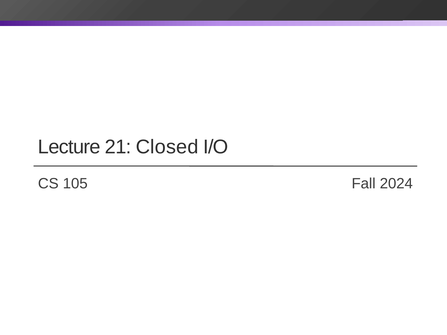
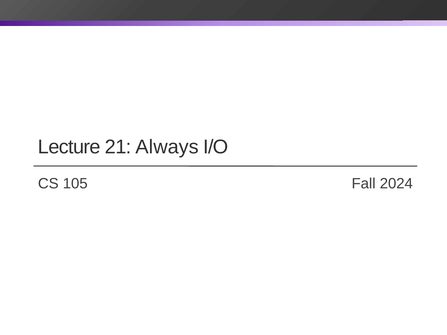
Closed: Closed -> Always
